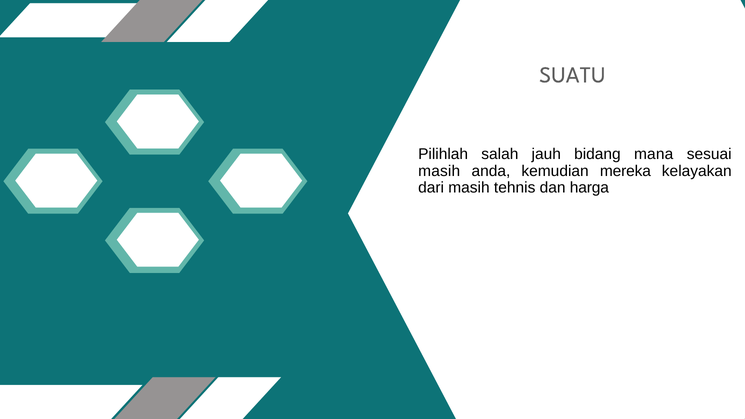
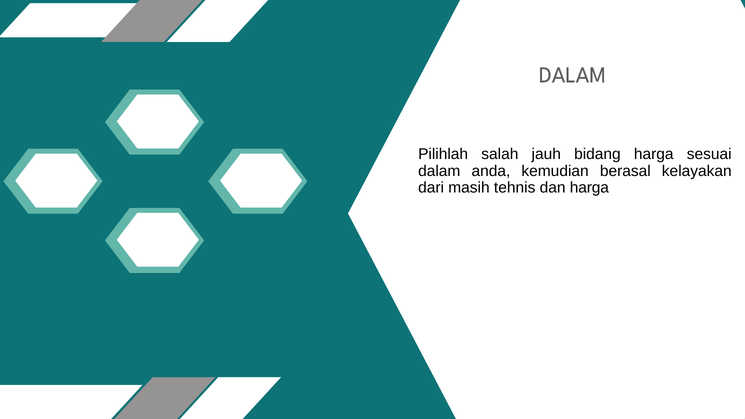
SUATU at (572, 75): SUATU -> DALAM
bidang mana: mana -> harga
masih at (439, 171): masih -> dalam
mereka: mereka -> berasal
